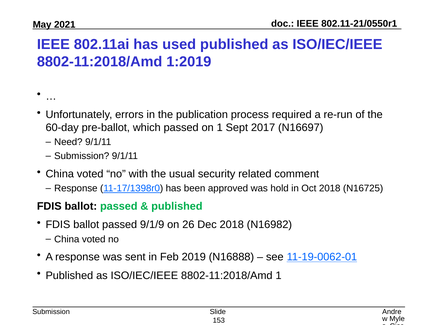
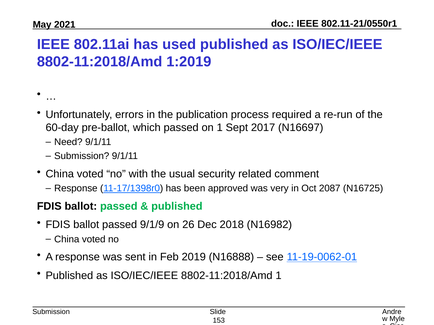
hold: hold -> very
Oct 2018: 2018 -> 2087
